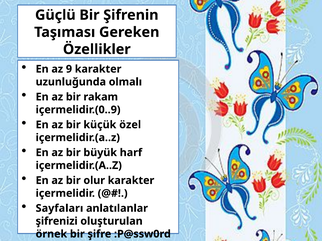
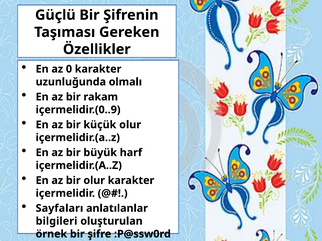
9: 9 -> 0
küçük özel: özel -> olur
şifrenizi: şifrenizi -> bilgileri
